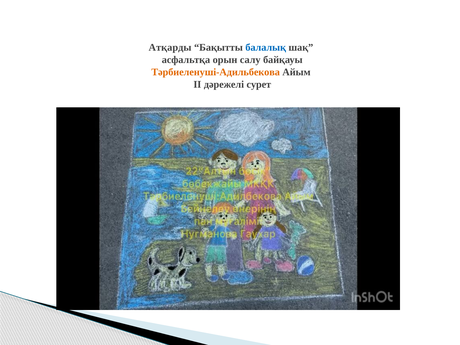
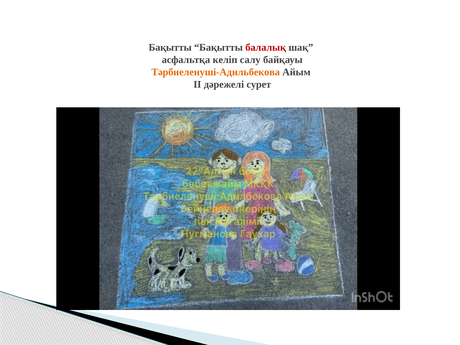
Атқарды at (170, 48): Атқарды -> Бақытты
балалық colour: blue -> red
орын: орын -> келіп
